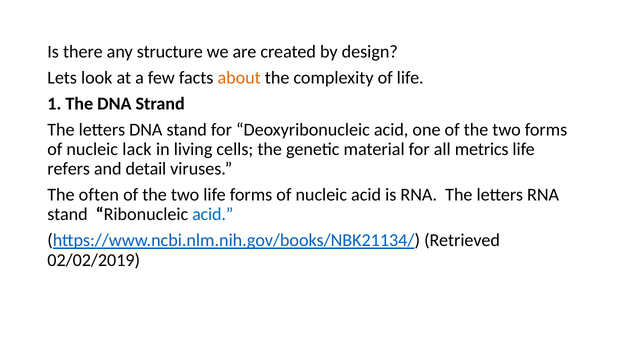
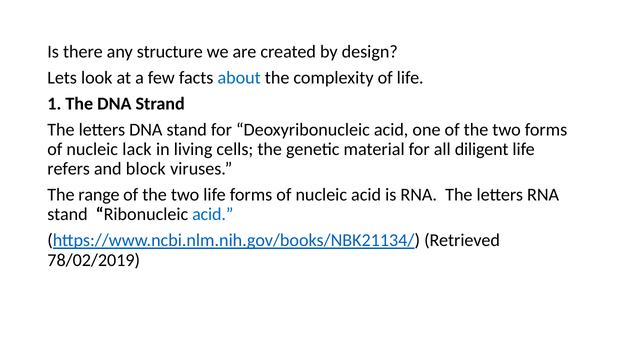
about colour: orange -> blue
metrics: metrics -> diligent
detail: detail -> block
often: often -> range
02/02/2019: 02/02/2019 -> 78/02/2019
